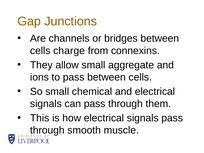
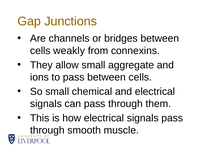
charge: charge -> weakly
